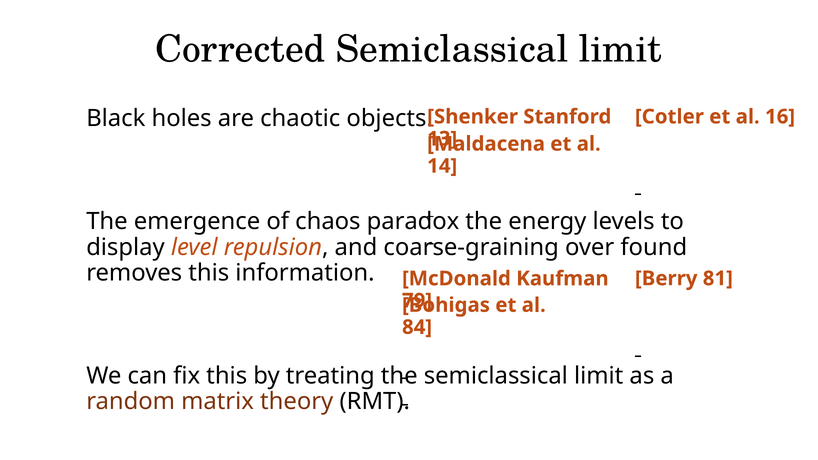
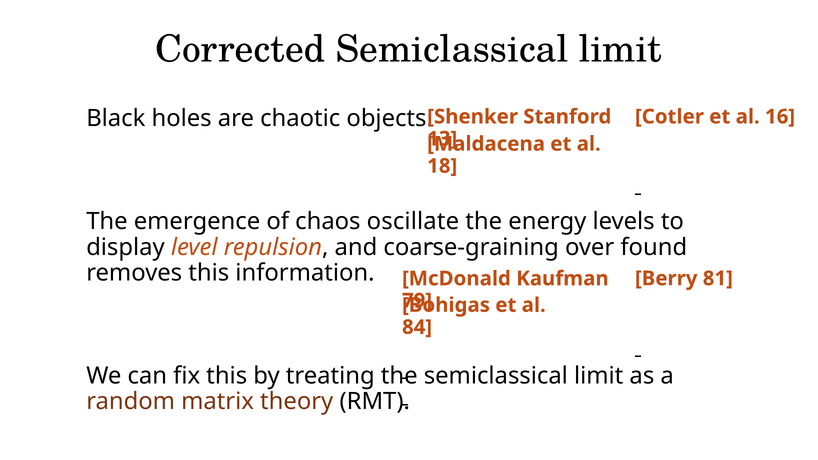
14: 14 -> 18
paradox: paradox -> oscillate
